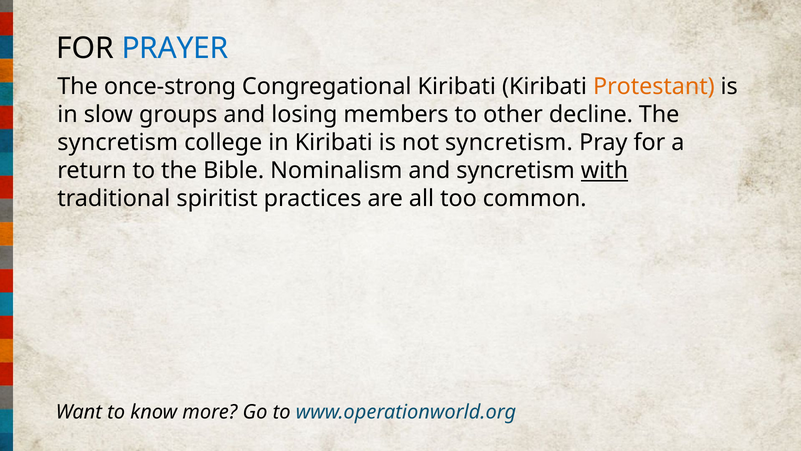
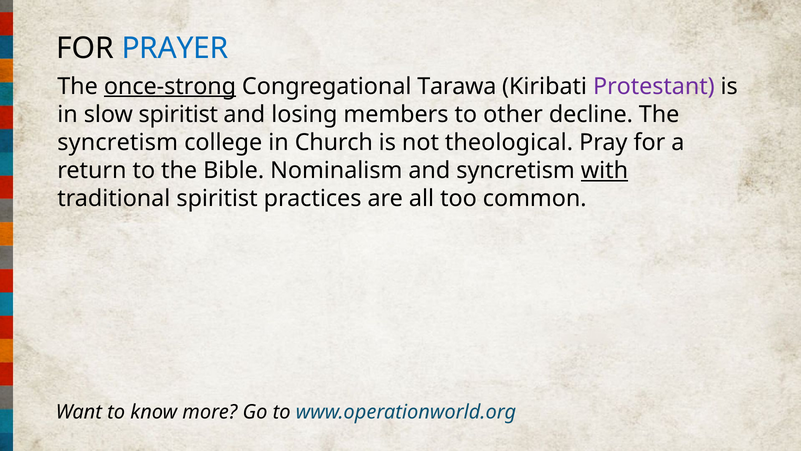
once-strong underline: none -> present
Congregational Kiribati: Kiribati -> Tarawa
Protestant colour: orange -> purple
slow groups: groups -> spiritist
in Kiribati: Kiribati -> Church
not syncretism: syncretism -> theological
